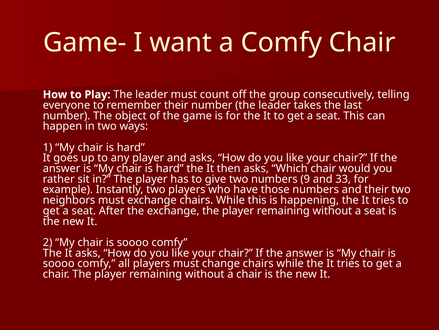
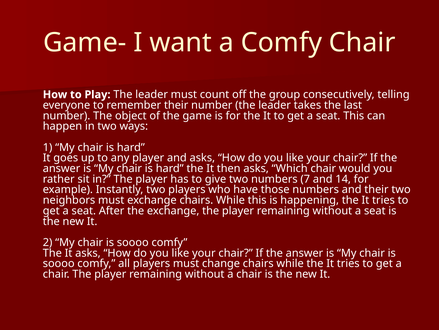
9: 9 -> 7
33: 33 -> 14
